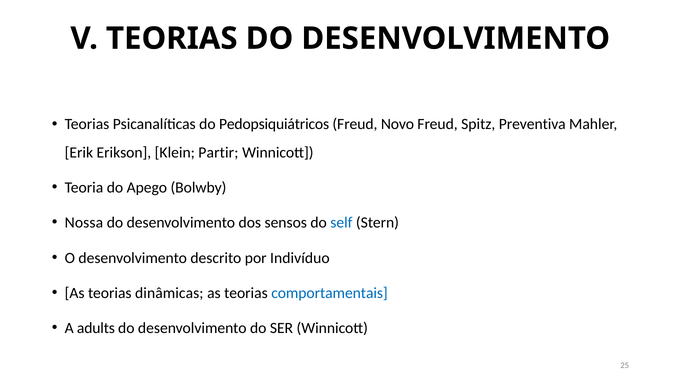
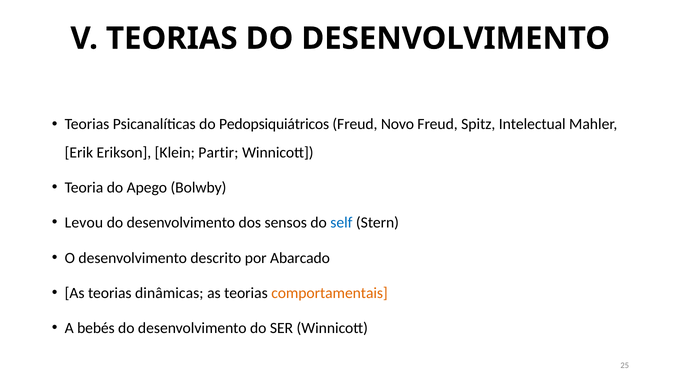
Preventiva: Preventiva -> Intelectual
Nossa: Nossa -> Levou
Indivíduo: Indivíduo -> Abarcado
comportamentais colour: blue -> orange
adults: adults -> bebés
